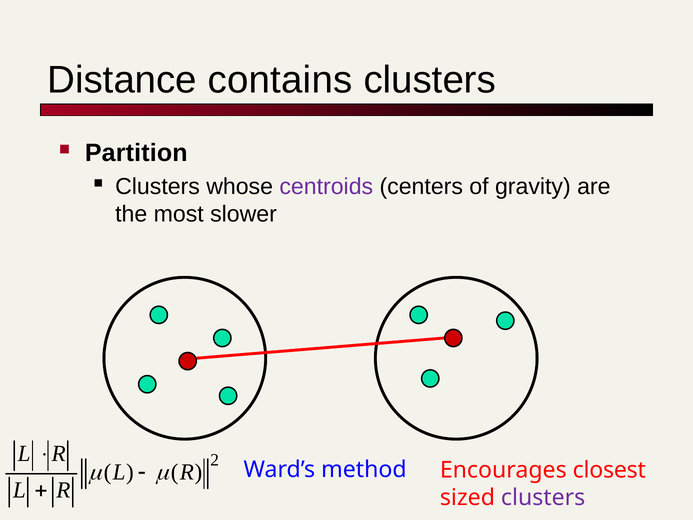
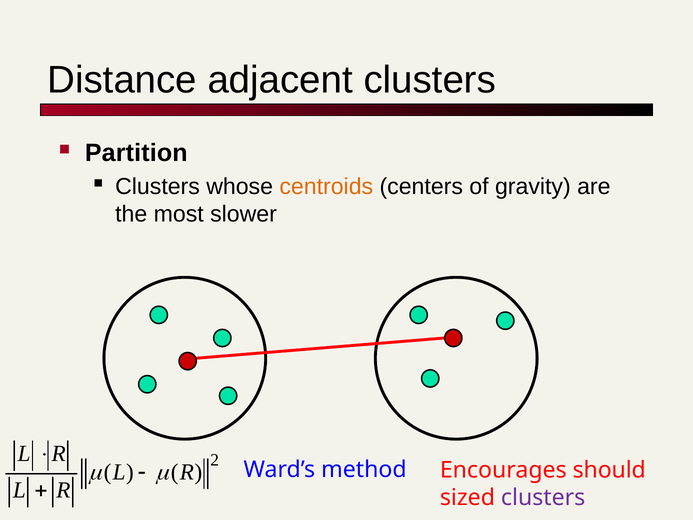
contains: contains -> adjacent
centroids colour: purple -> orange
closest: closest -> should
